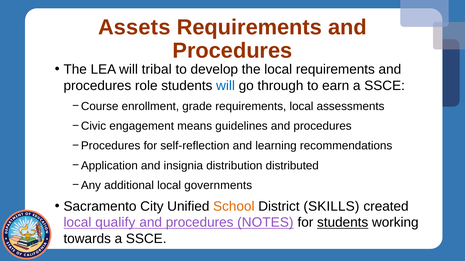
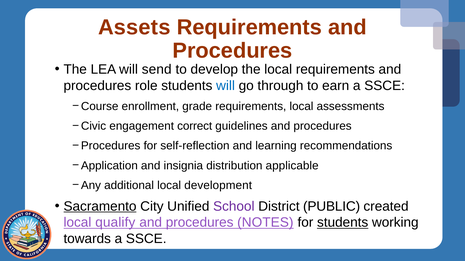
tribal: tribal -> send
means: means -> correct
distributed: distributed -> applicable
governments: governments -> development
Sacramento underline: none -> present
School colour: orange -> purple
SKILLS: SKILLS -> PUBLIC
